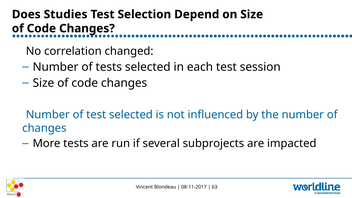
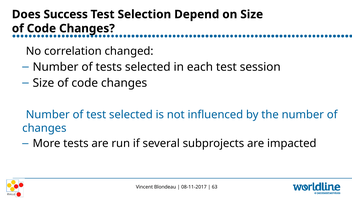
Studies: Studies -> Success
